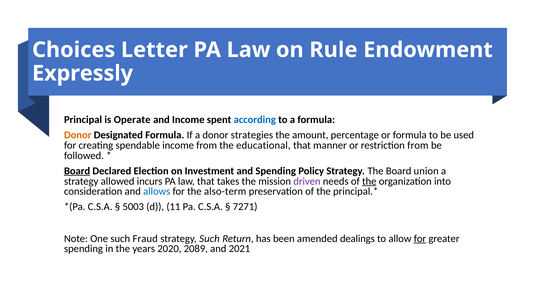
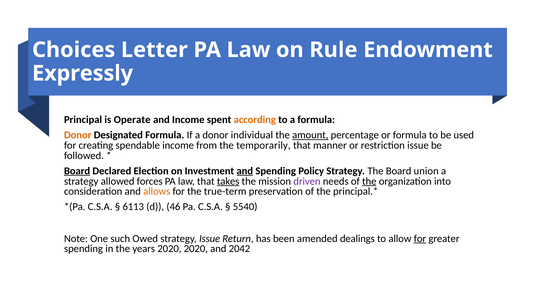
according colour: blue -> orange
strategies: strategies -> individual
amount underline: none -> present
educational: educational -> temporarily
restriction from: from -> issue
and at (245, 171) underline: none -> present
incurs: incurs -> forces
takes underline: none -> present
allows colour: blue -> orange
also-term: also-term -> true-term
5003: 5003 -> 6113
11: 11 -> 46
7271: 7271 -> 5540
Fraud: Fraud -> Owed
strategy Such: Such -> Issue
2020 2089: 2089 -> 2020
2021: 2021 -> 2042
